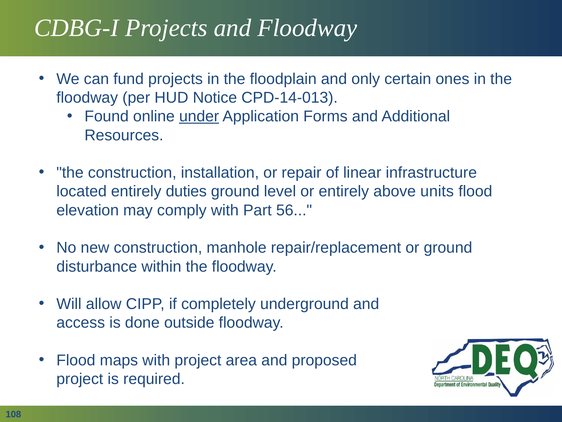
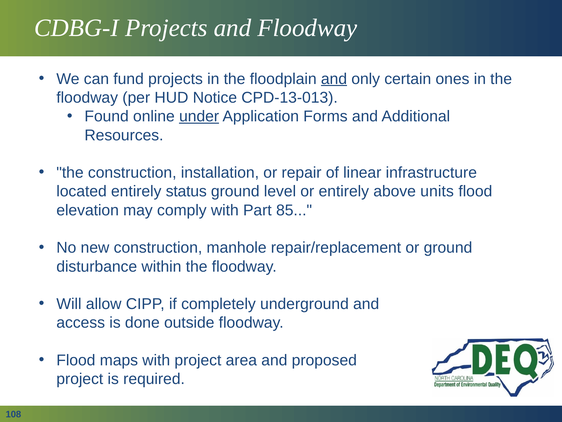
and at (334, 79) underline: none -> present
CPD-14-013: CPD-14-013 -> CPD-13-013
duties: duties -> status
56: 56 -> 85
